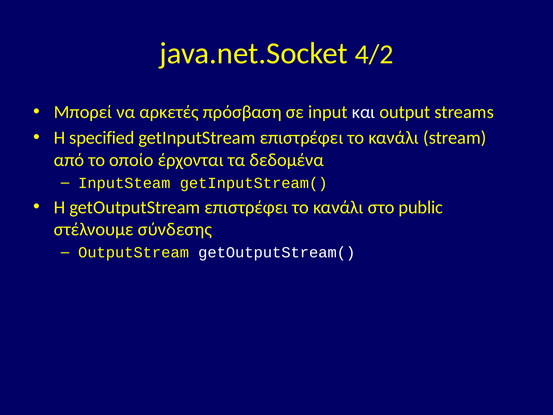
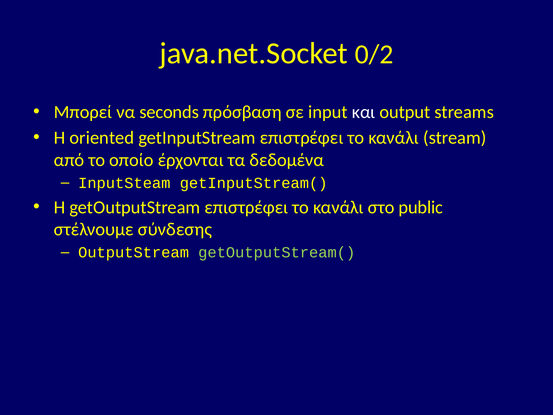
4/2: 4/2 -> 0/2
αρκετές: αρκετές -> seconds
specified: specified -> oriented
getOutputStream( colour: white -> light green
